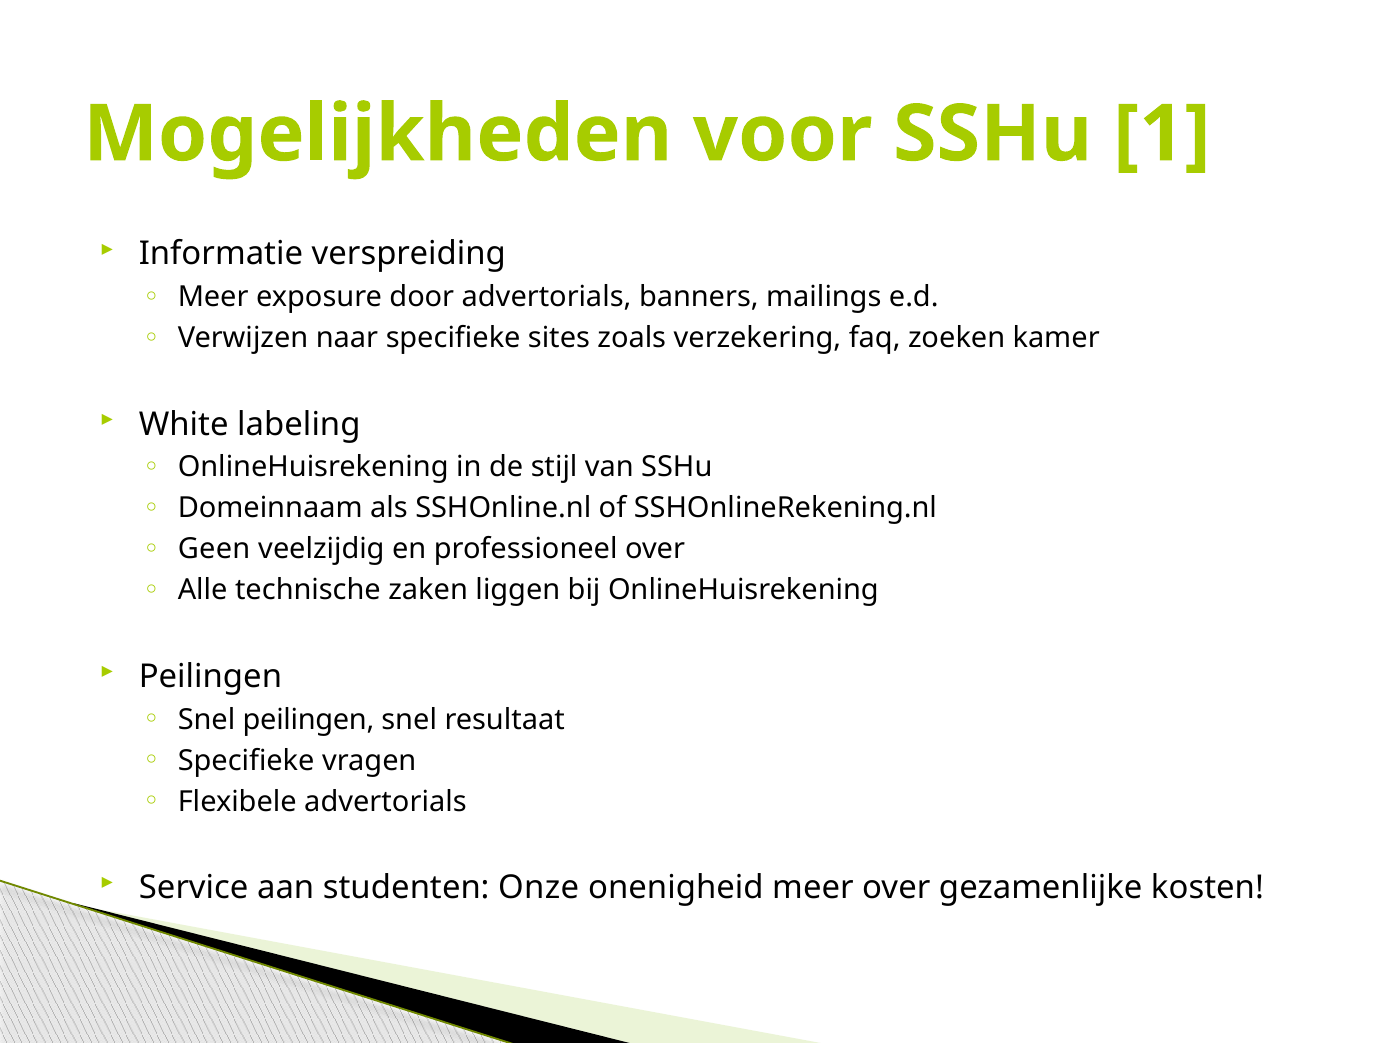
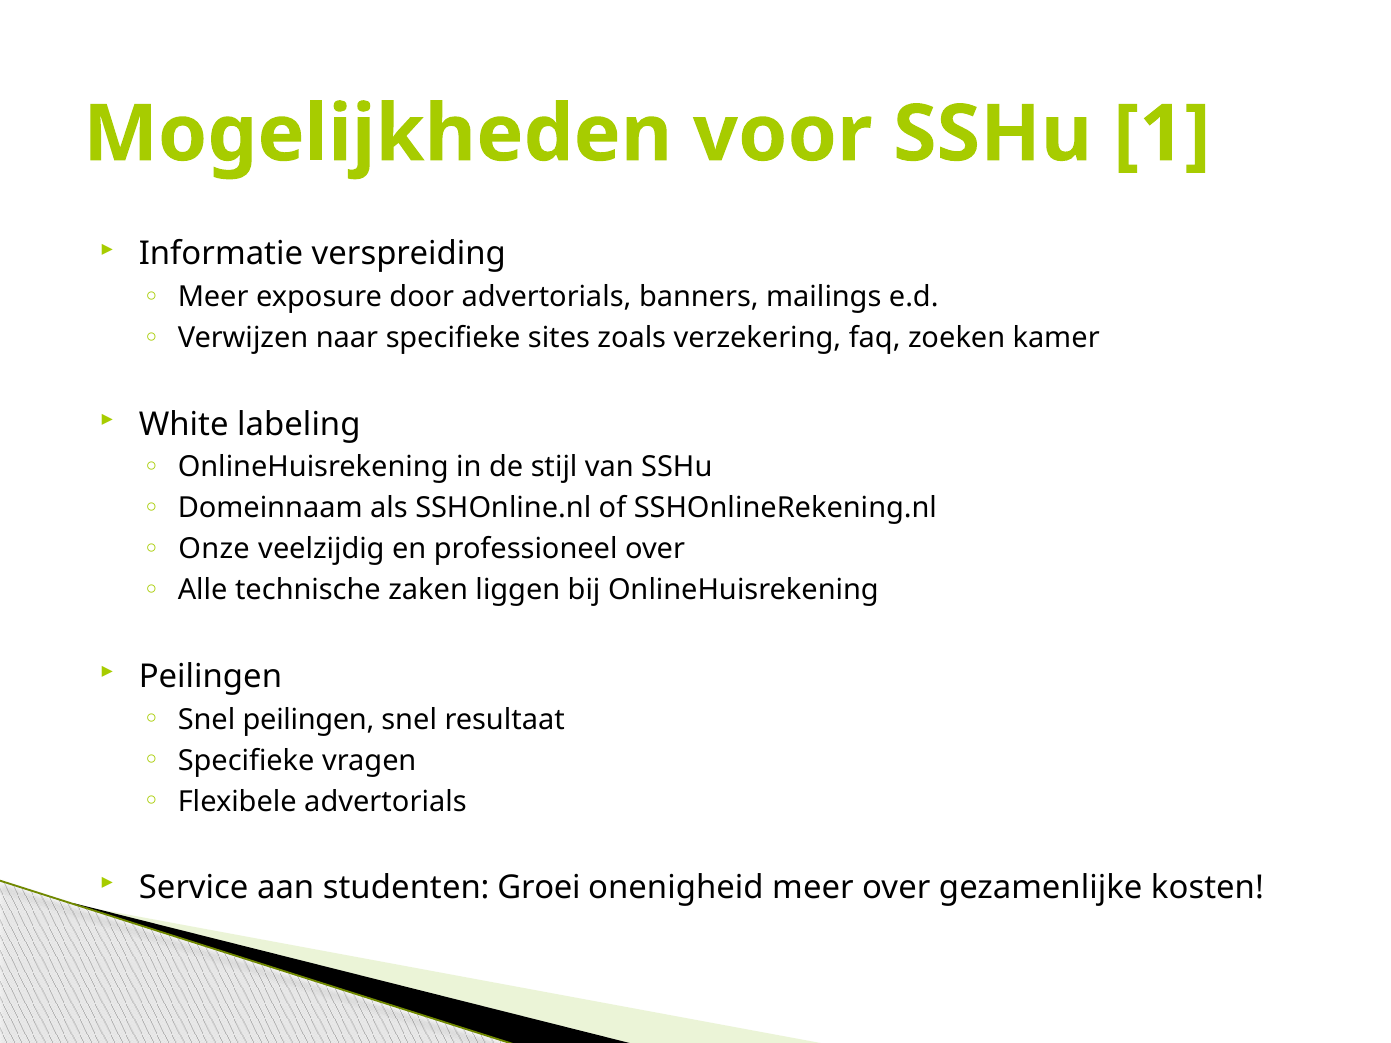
Geen: Geen -> Onze
Onze: Onze -> Groei
